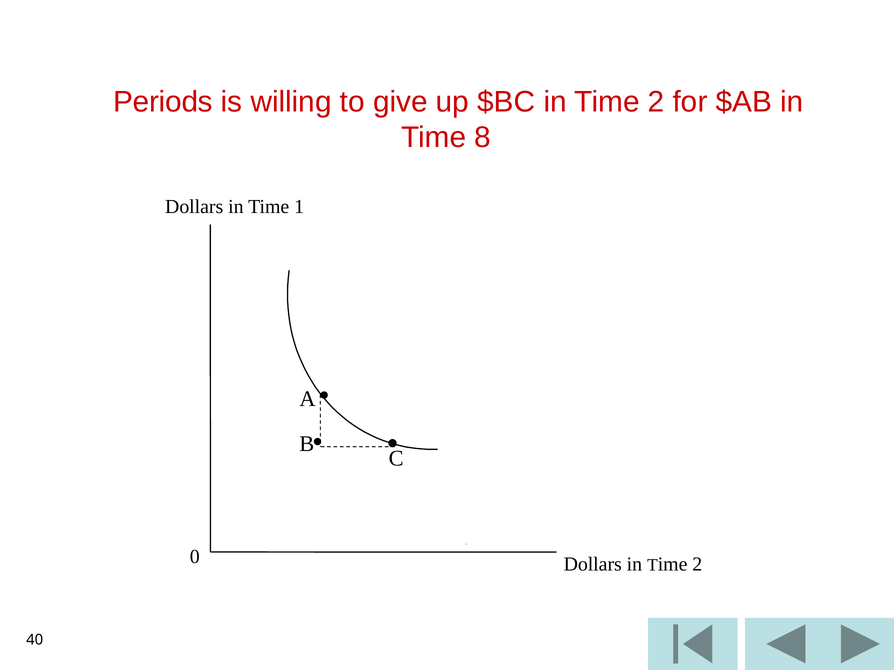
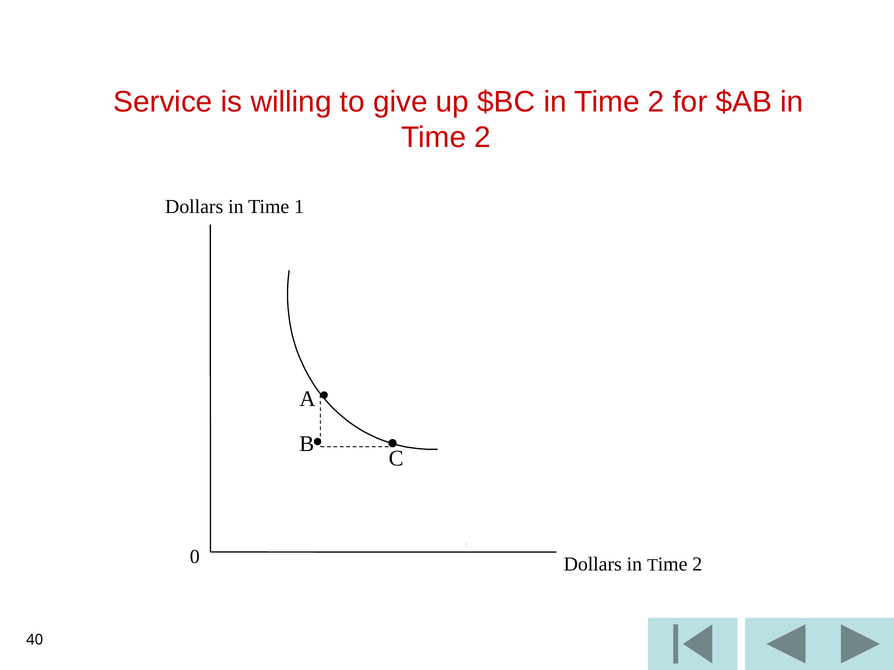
Periods: Periods -> Service
8 at (483, 138): 8 -> 2
